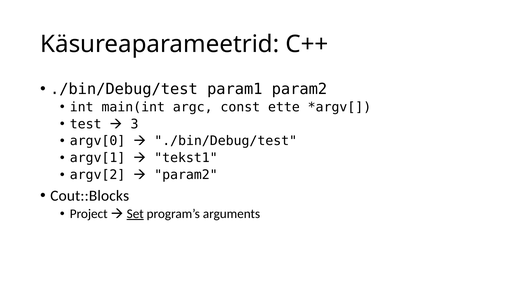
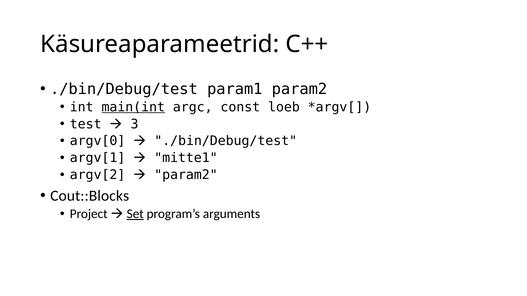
main(int underline: none -> present
ette: ette -> loeb
tekst1: tekst1 -> mitte1
